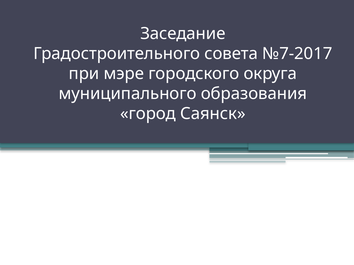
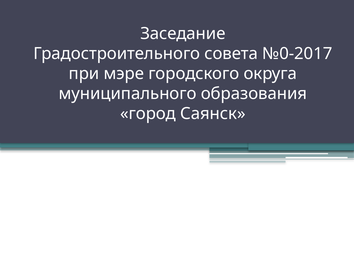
№7-2017: №7-2017 -> №0-2017
